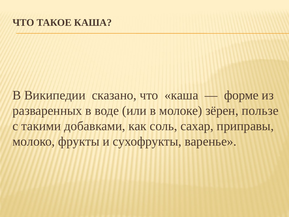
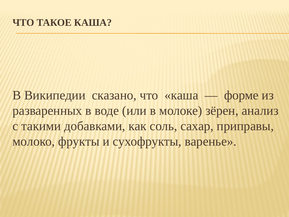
пользе: пользе -> анализ
